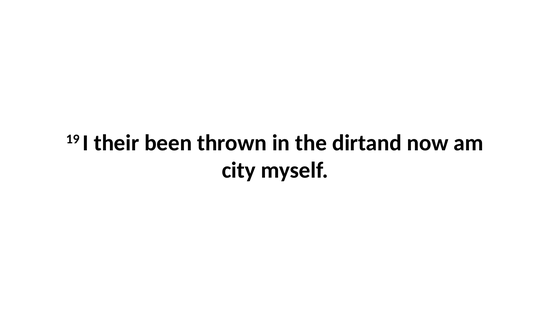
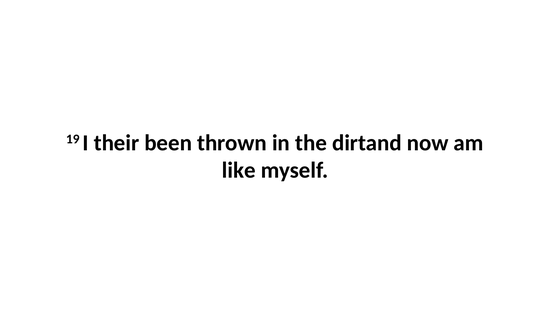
city: city -> like
